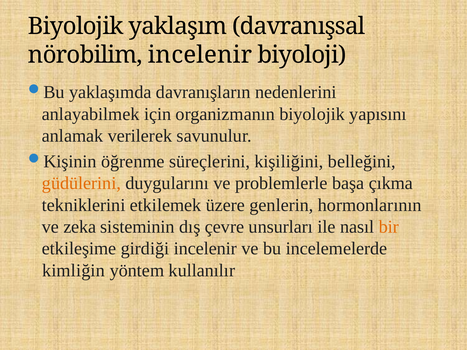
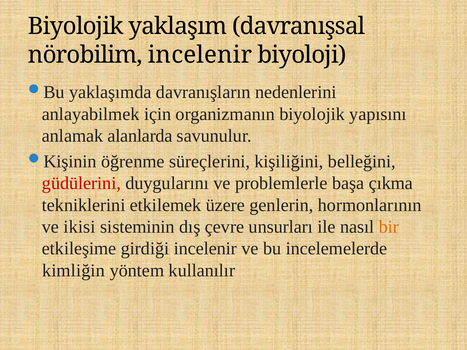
verilerek: verilerek -> alanlarda
güdülerini colour: orange -> red
zeka: zeka -> ikisi
